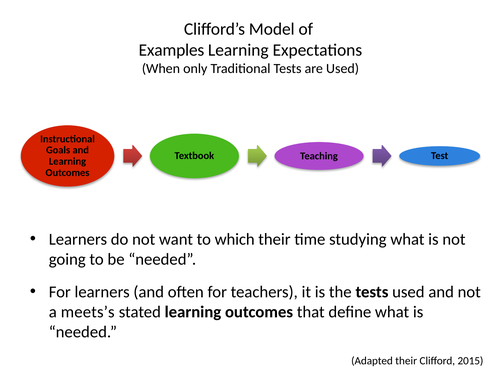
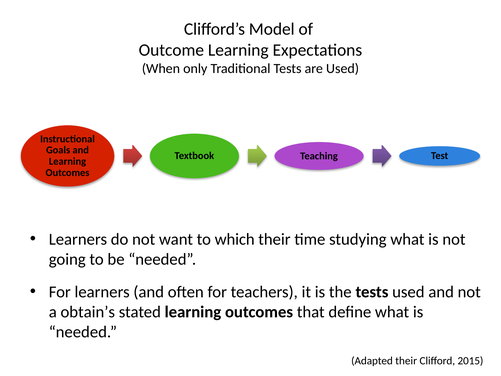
Examples: Examples -> Outcome
meets’s: meets’s -> obtain’s
